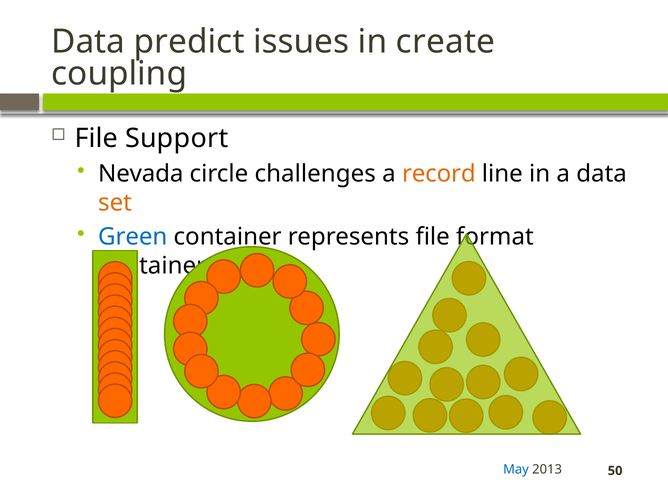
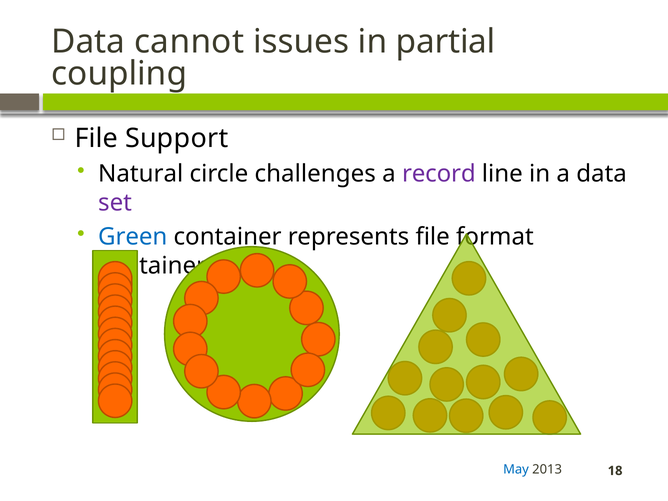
predict: predict -> cannot
create: create -> partial
Nevada: Nevada -> Natural
record colour: orange -> purple
set colour: orange -> purple
50: 50 -> 18
